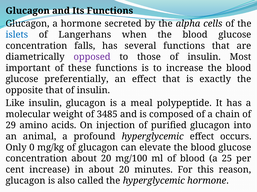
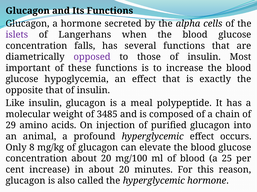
islets colour: blue -> purple
preferentially: preferentially -> hypoglycemia
0: 0 -> 8
